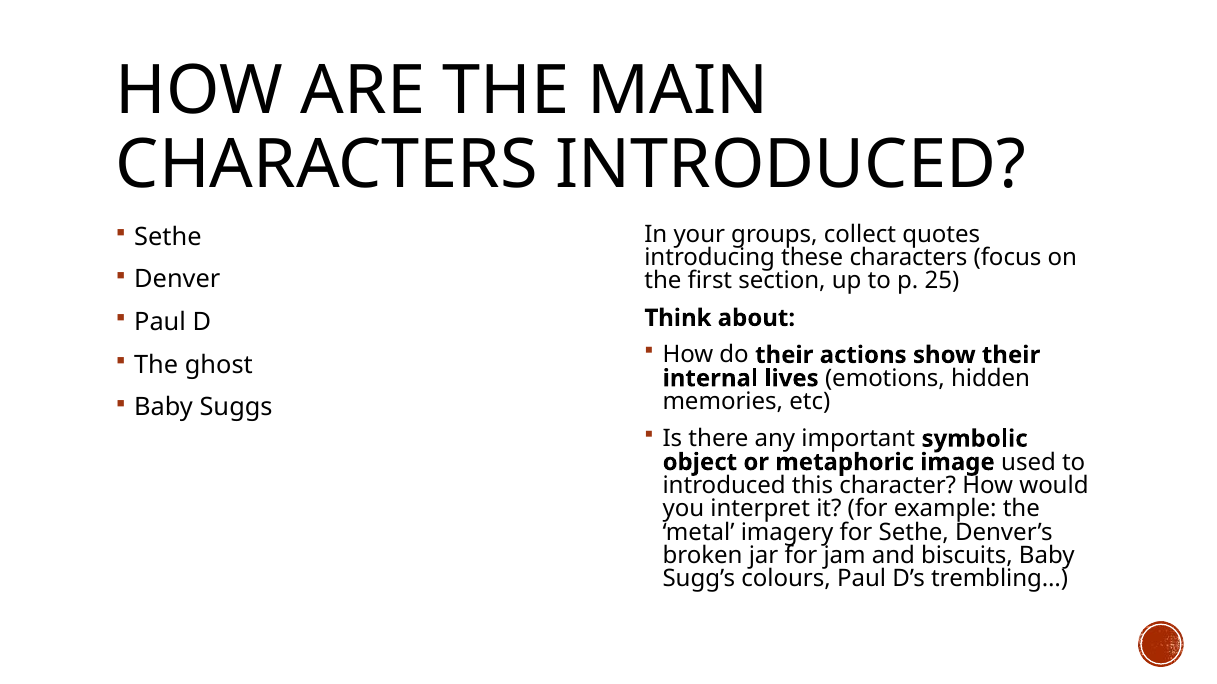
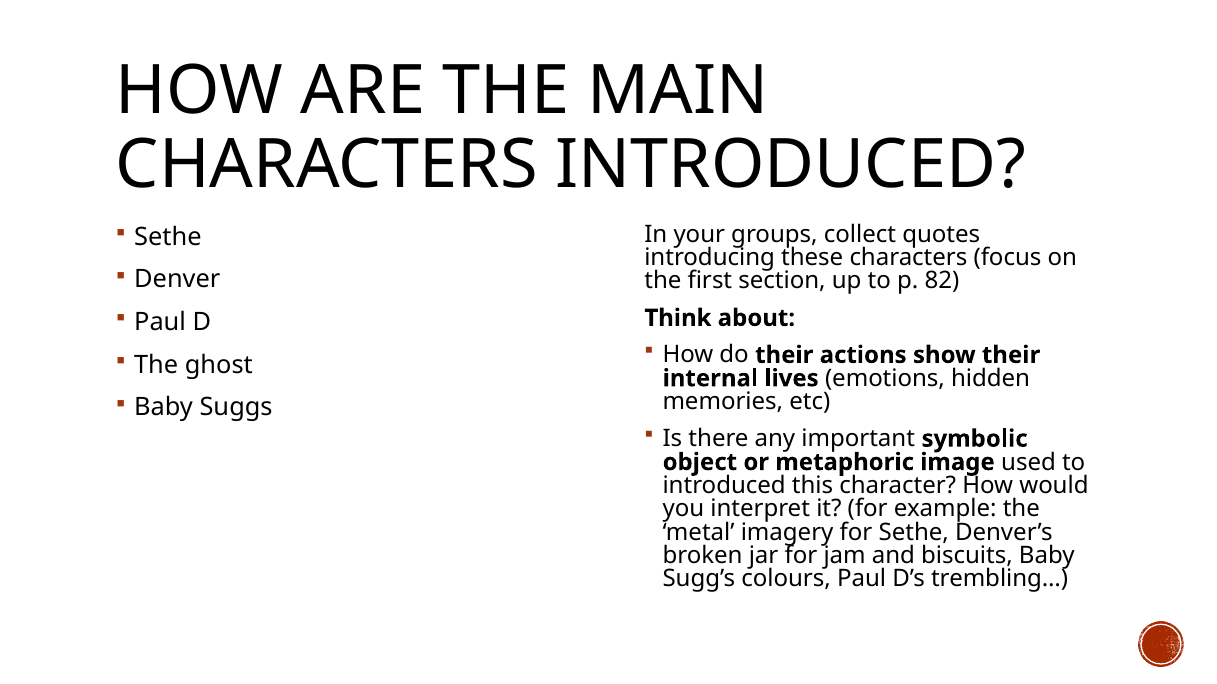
25: 25 -> 82
